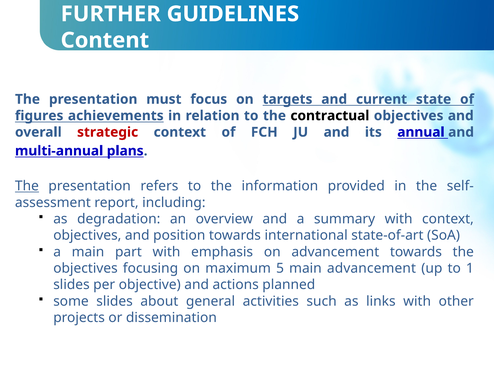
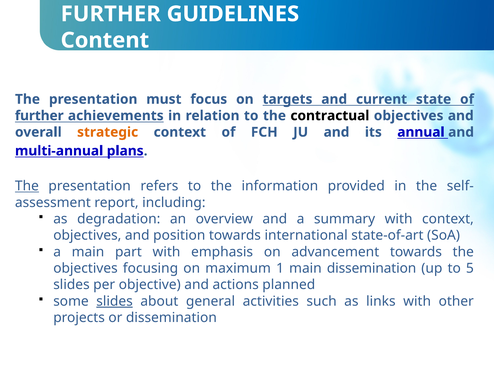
figures at (39, 116): figures -> further
strategic colour: red -> orange
5: 5 -> 1
main advancement: advancement -> dissemination
1: 1 -> 5
slides at (115, 302) underline: none -> present
